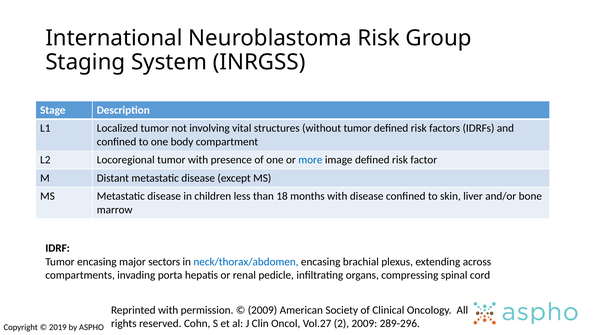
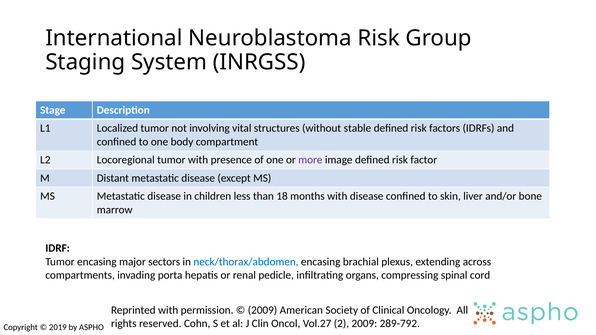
without tumor: tumor -> stable
more colour: blue -> purple
289-296: 289-296 -> 289-792
